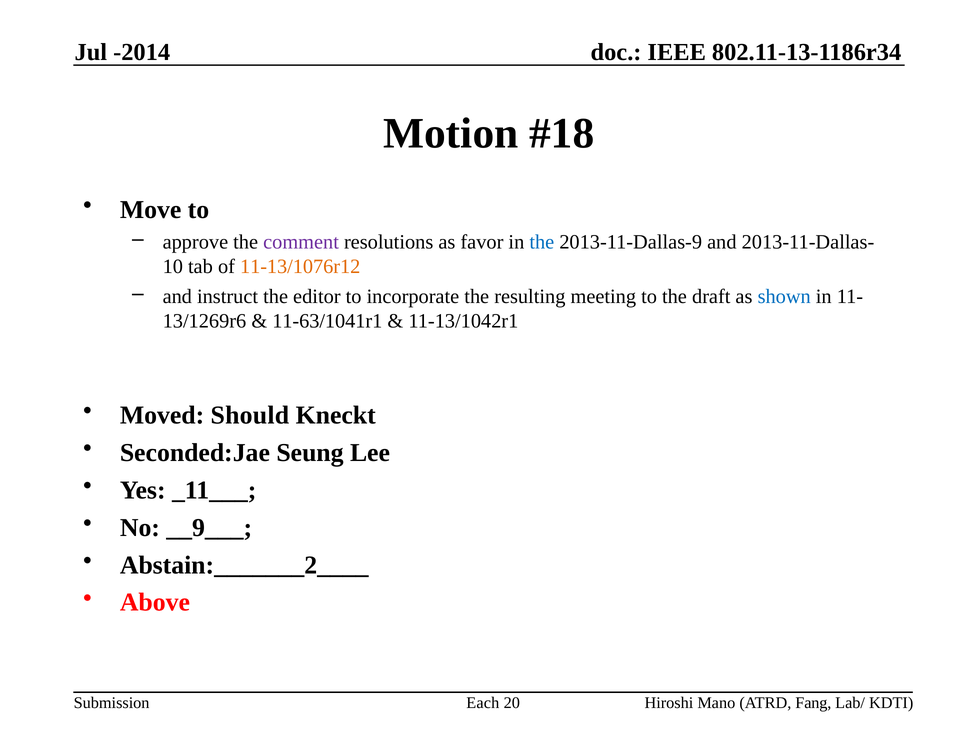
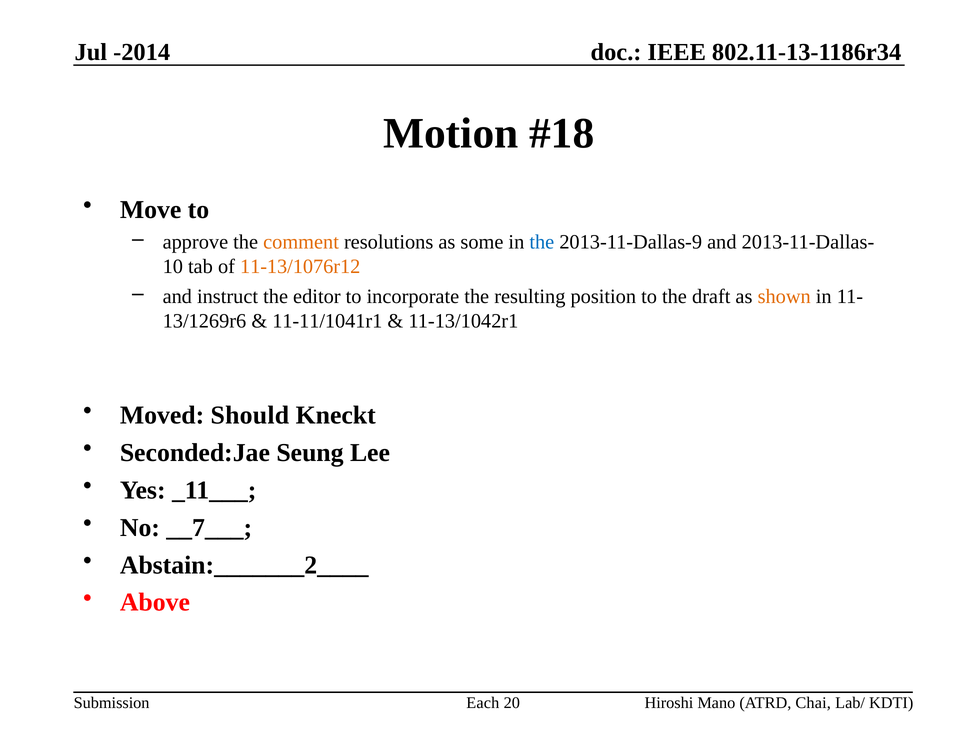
comment colour: purple -> orange
favor: favor -> some
meeting: meeting -> position
shown colour: blue -> orange
11-63/1041r1: 11-63/1041r1 -> 11-11/1041r1
__9___: __9___ -> __7___
Fang: Fang -> Chai
